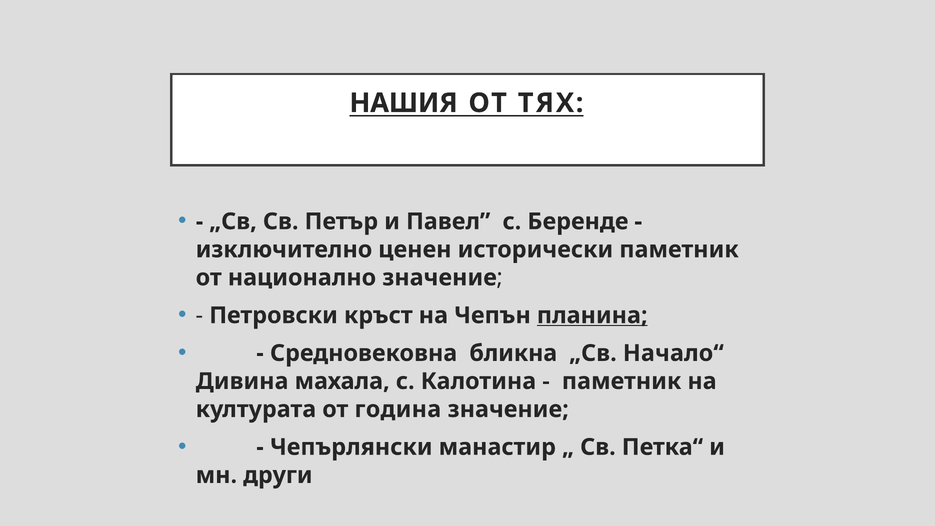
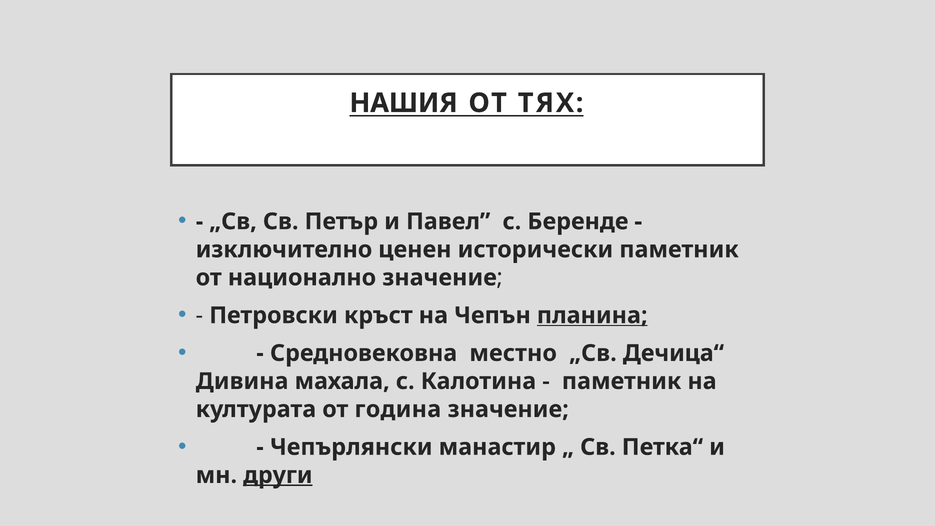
бликна: бликна -> местно
Начало“: Начало“ -> Дечица“
други underline: none -> present
